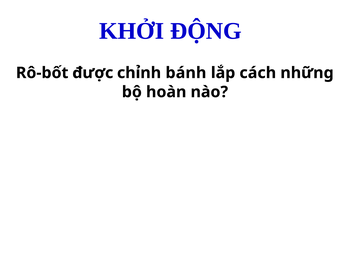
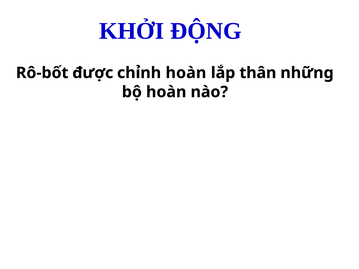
chỉnh bánh: bánh -> hoàn
cách: cách -> thân
